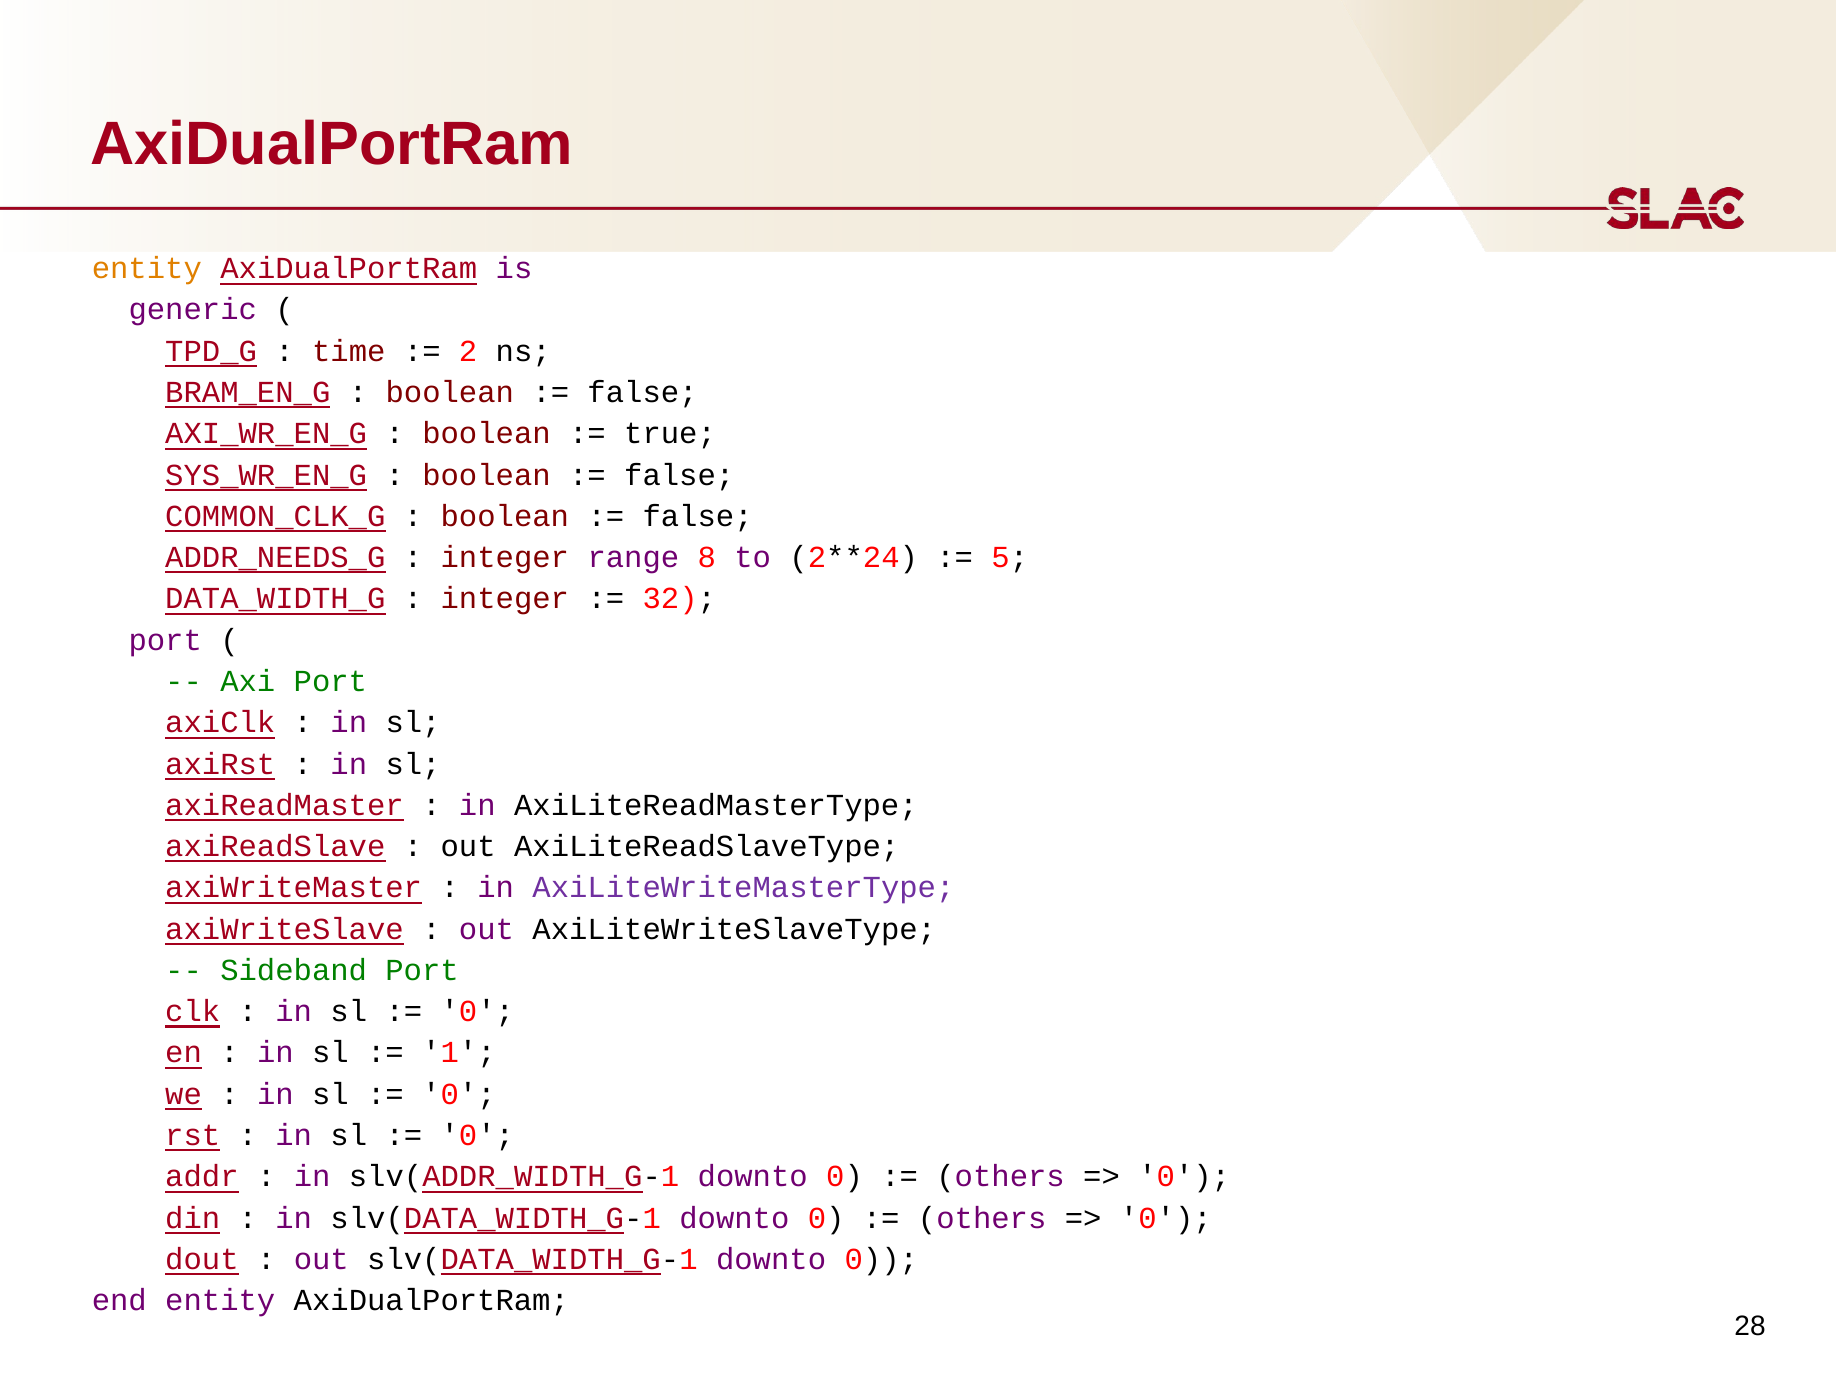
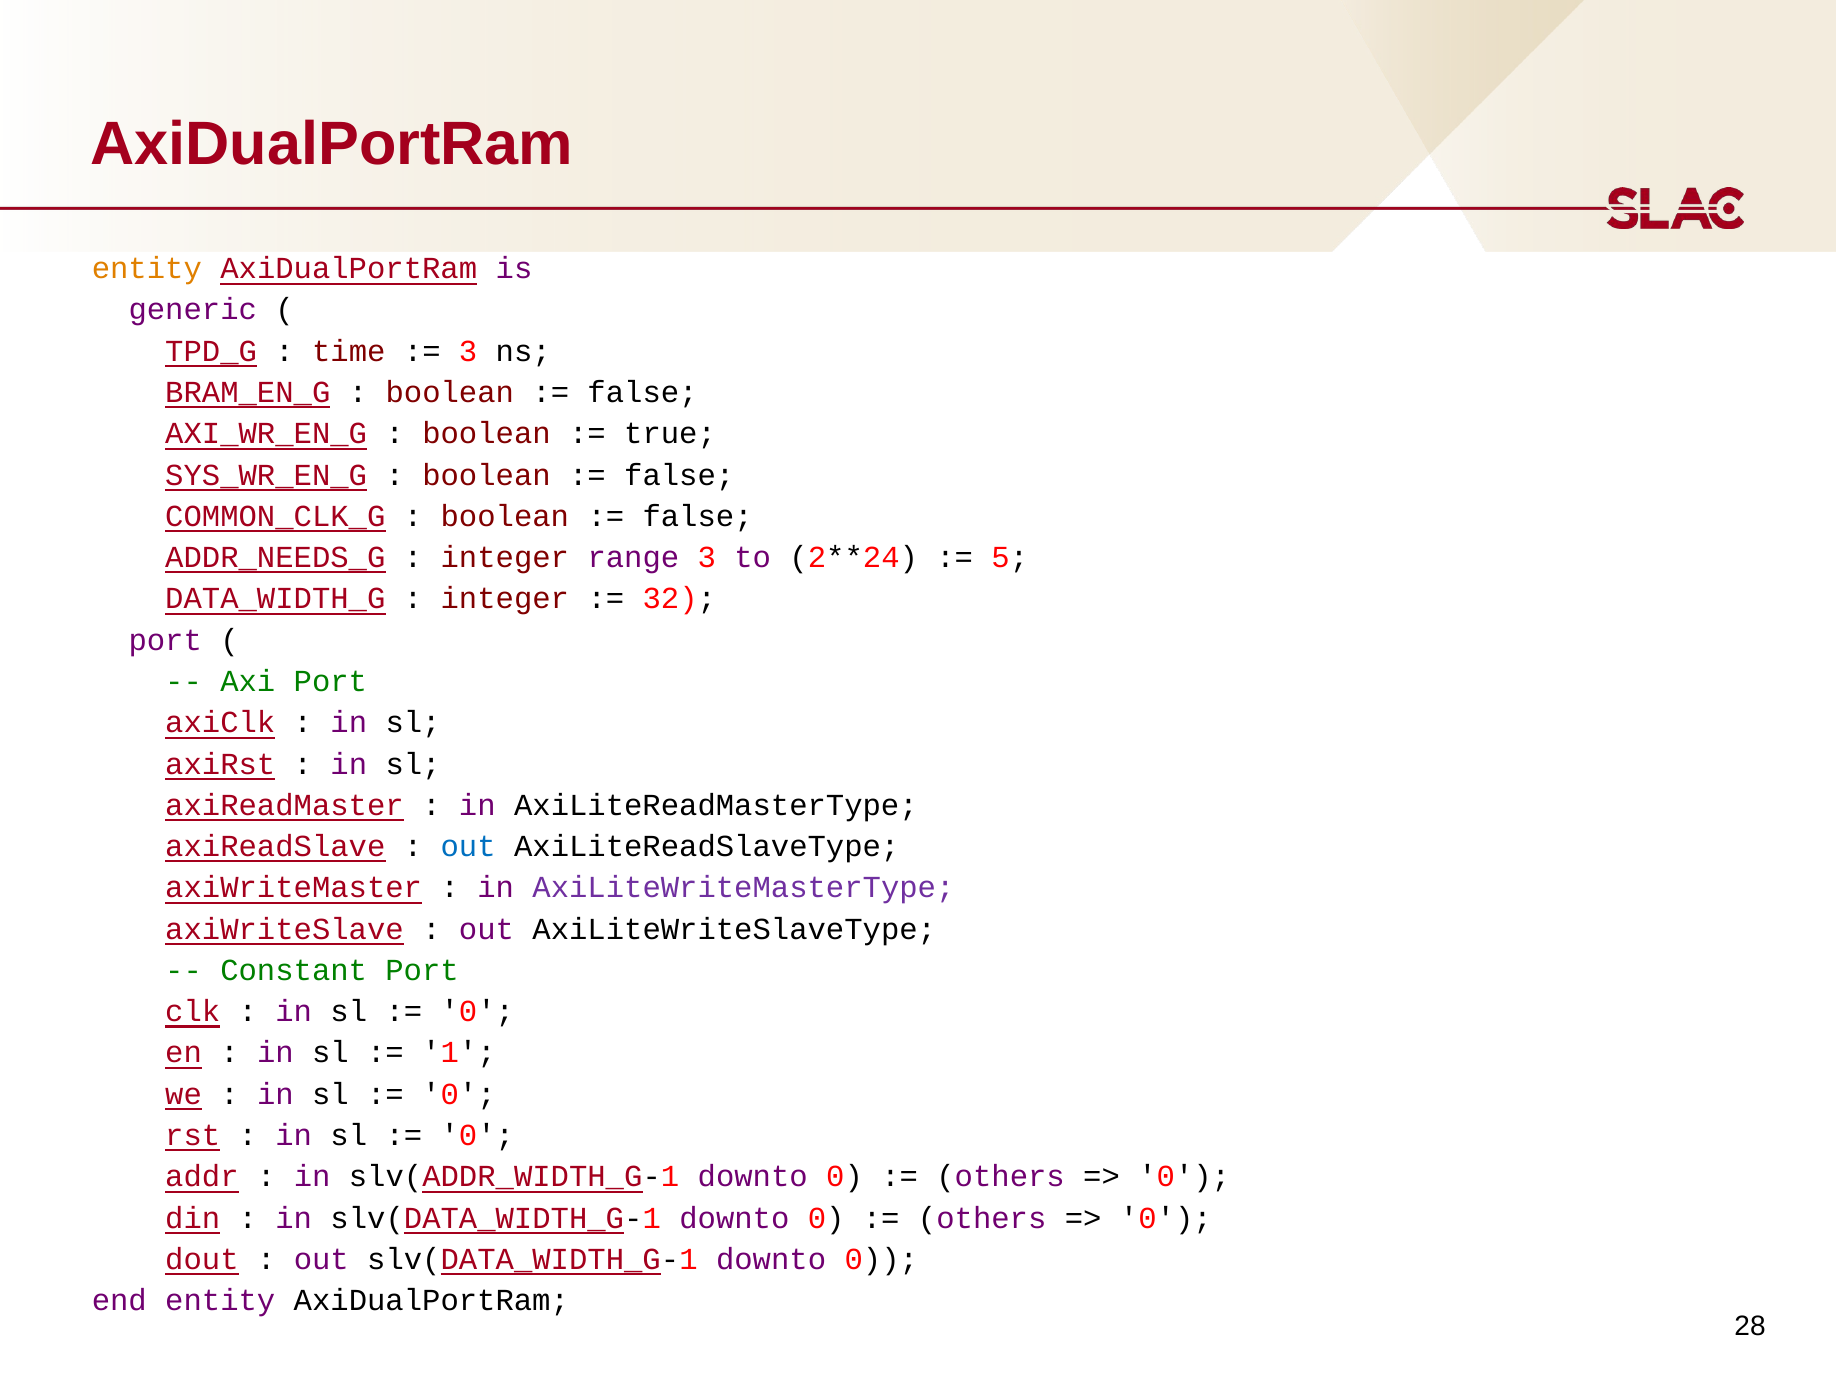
2 at (468, 351): 2 -> 3
range 8: 8 -> 3
out at (468, 846) colour: black -> blue
Sideband: Sideband -> Constant
